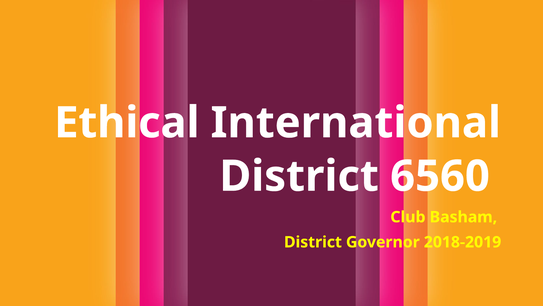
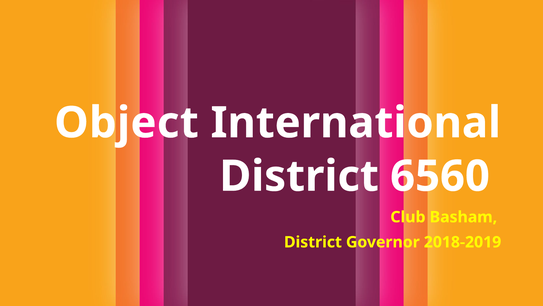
Ethical: Ethical -> Object
